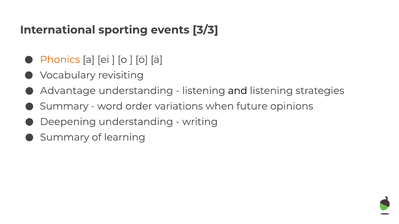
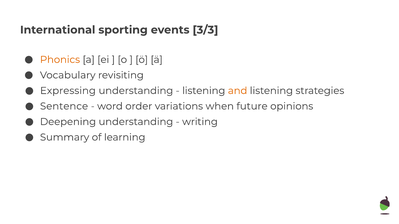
Advantage: Advantage -> Expressing
and colour: black -> orange
Summary at (64, 106): Summary -> Sentence
